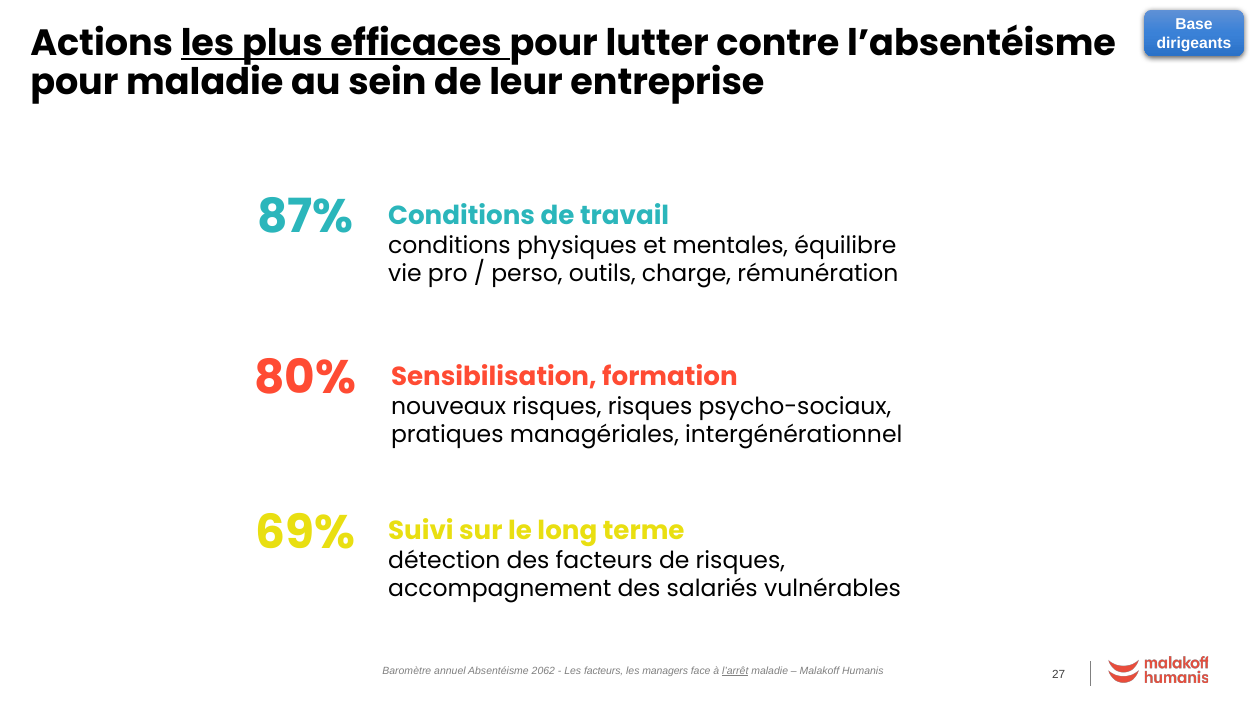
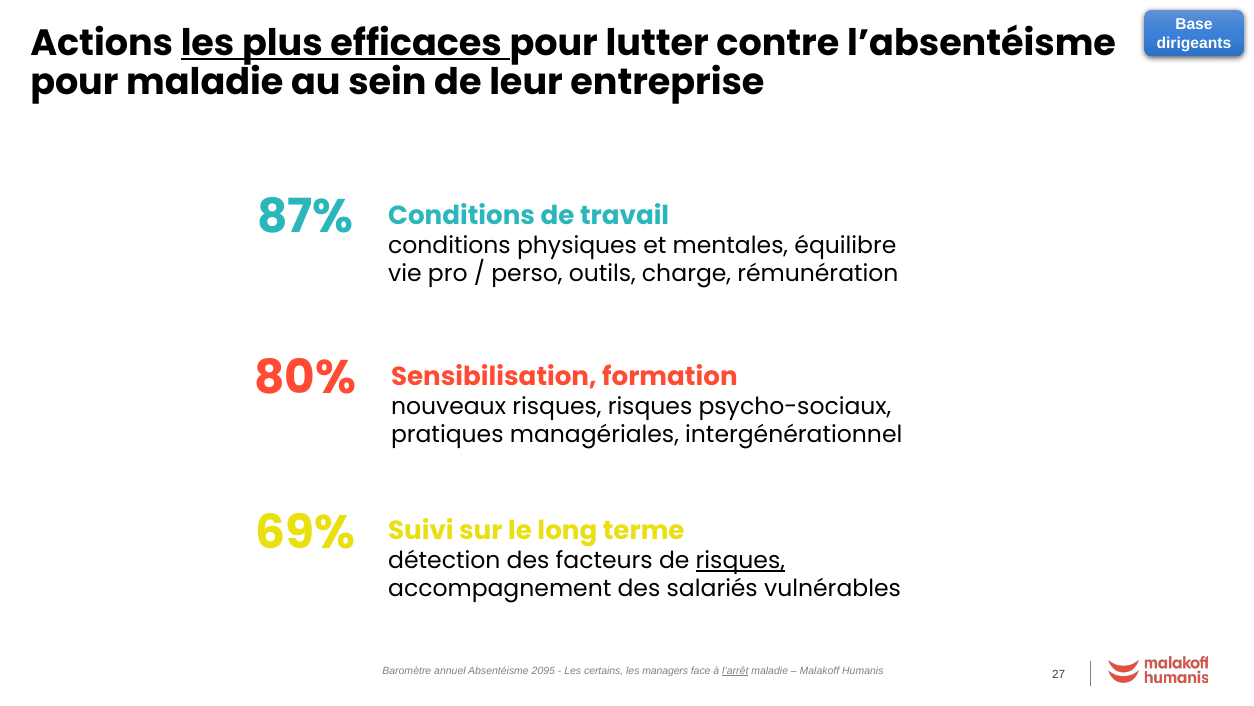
risques at (740, 560) underline: none -> present
2062: 2062 -> 2095
Les facteurs: facteurs -> certains
